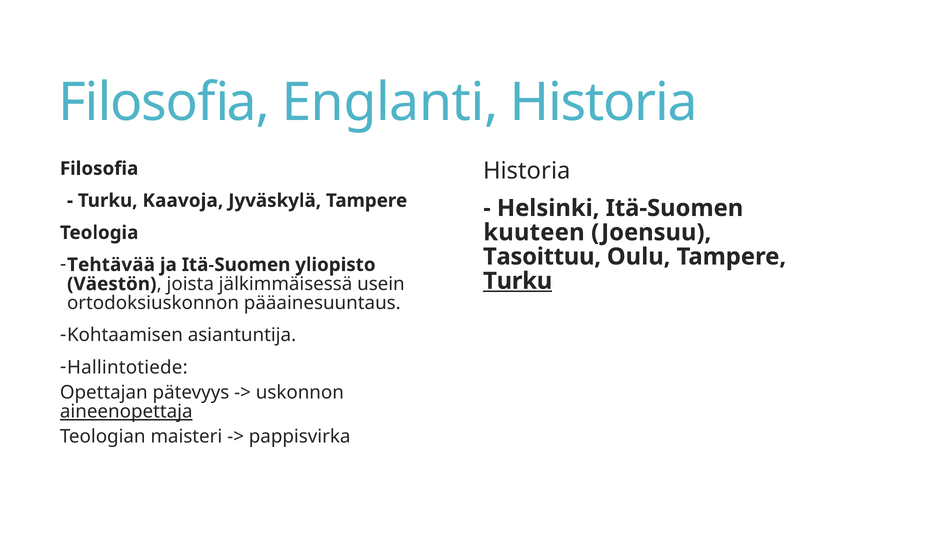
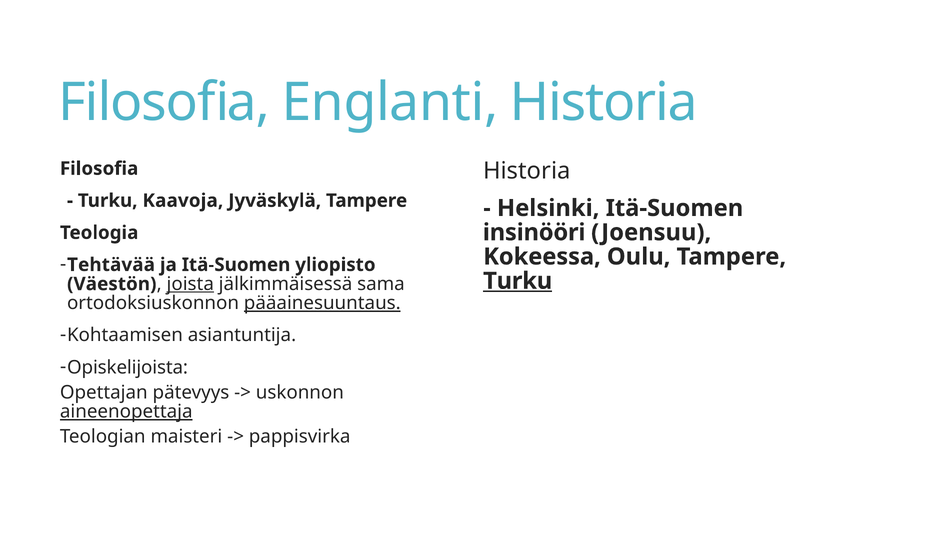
kuuteen: kuuteen -> insinööri
Tasoittuu: Tasoittuu -> Kokeessa
joista underline: none -> present
usein: usein -> sama
pääainesuuntaus underline: none -> present
Hallintotiede: Hallintotiede -> Opiskelijoista
